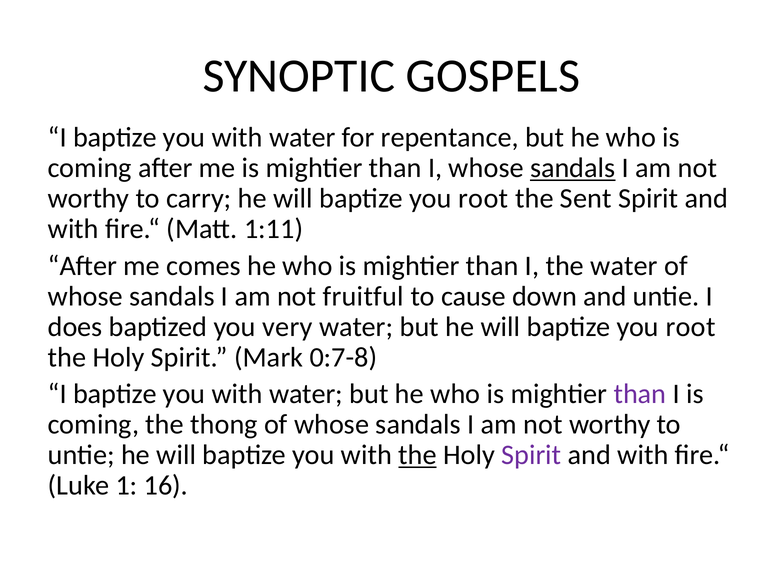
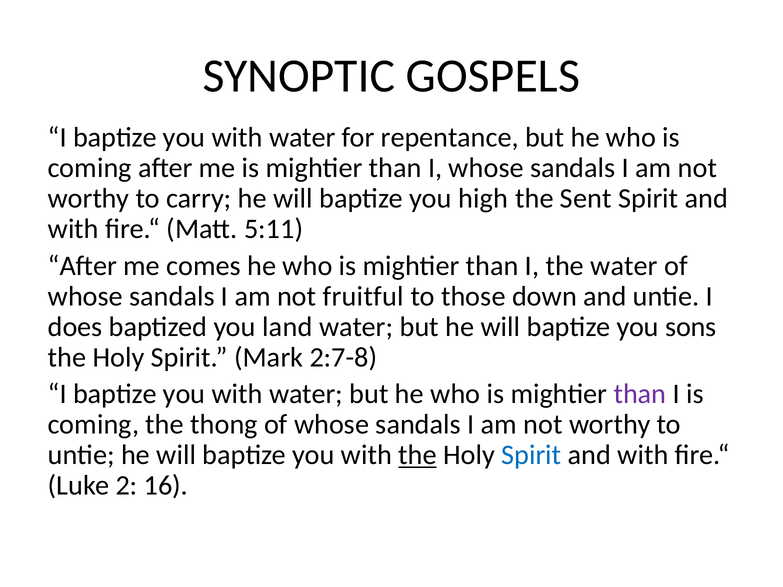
sandals at (573, 168) underline: present -> none
root at (483, 199): root -> high
1:11: 1:11 -> 5:11
cause: cause -> those
very: very -> land
root at (691, 327): root -> sons
0:7-8: 0:7-8 -> 2:7-8
Spirit at (531, 455) colour: purple -> blue
1: 1 -> 2
